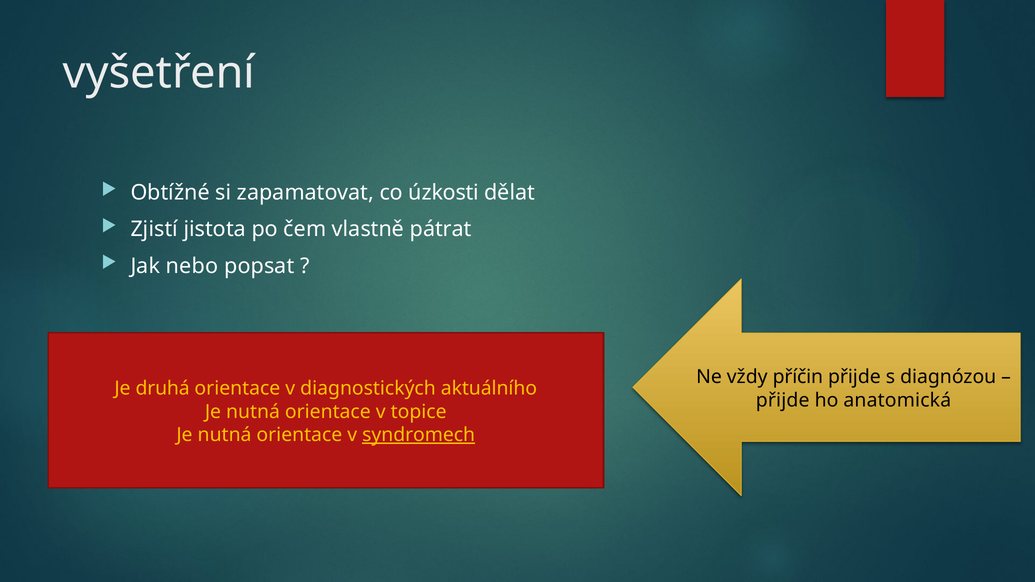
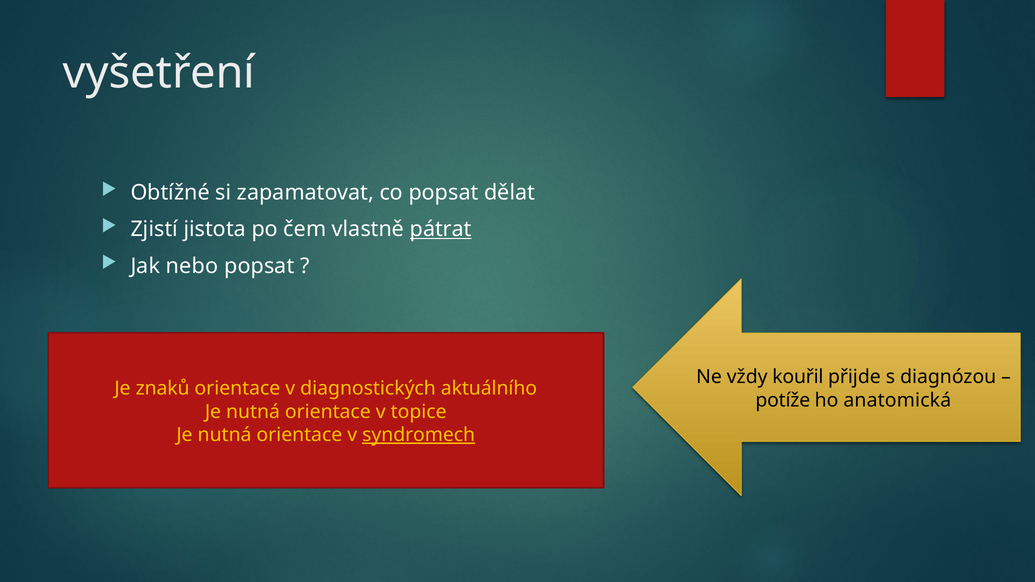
co úzkosti: úzkosti -> popsat
pátrat underline: none -> present
příčin: příčin -> kouřil
druhá: druhá -> znaků
přijde at (783, 400): přijde -> potíže
